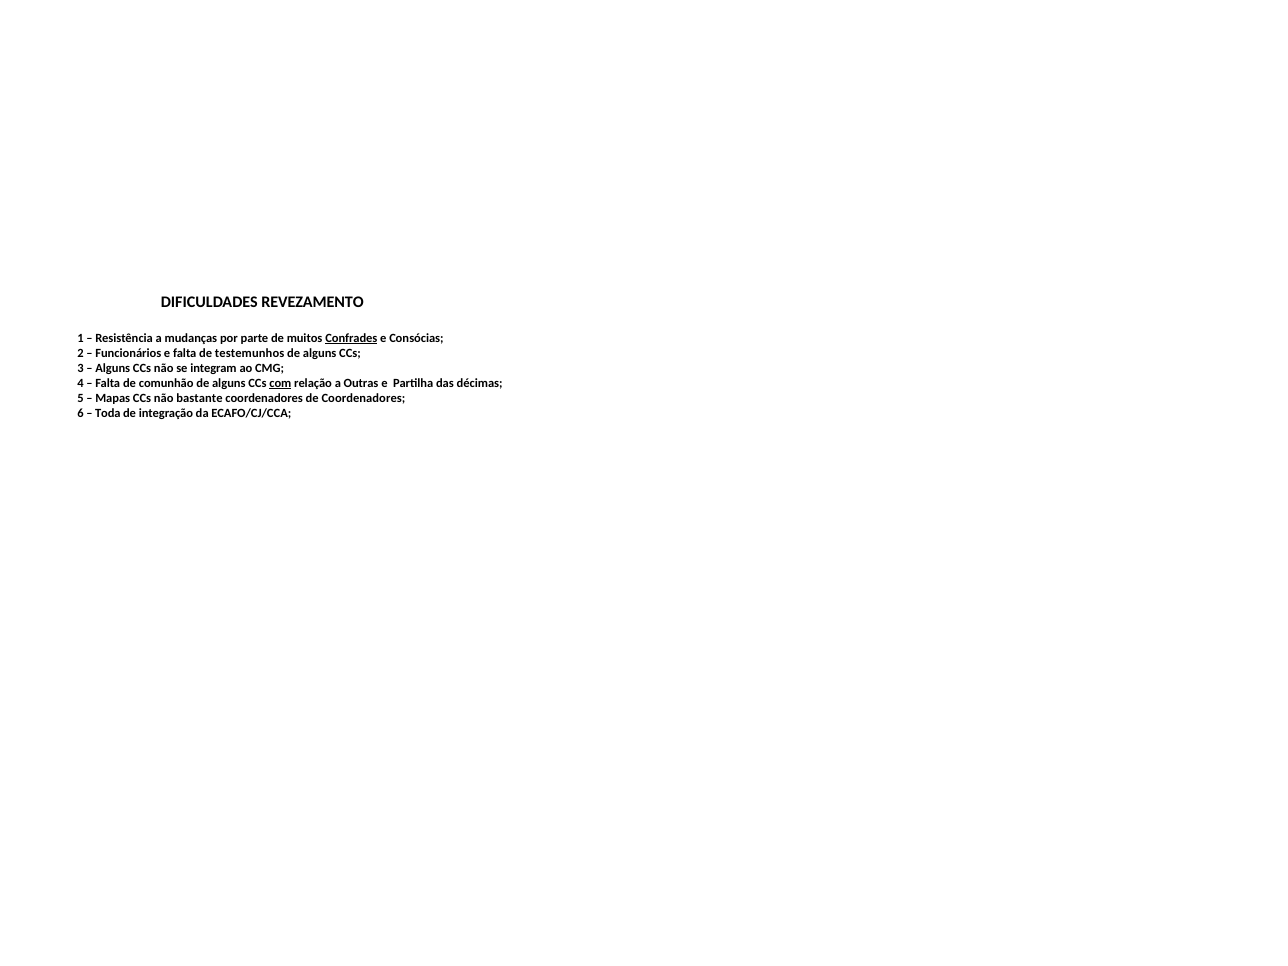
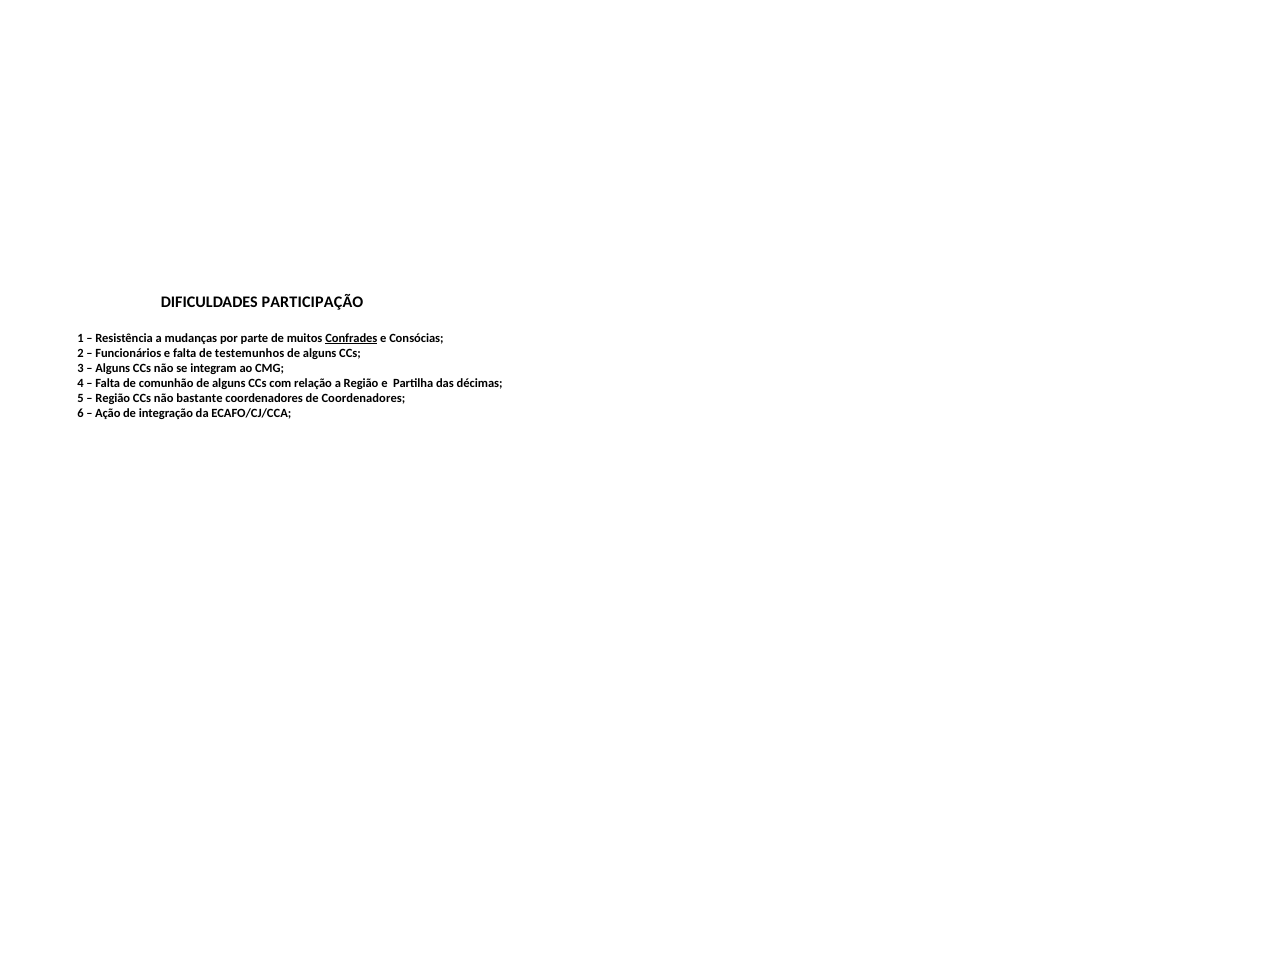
REVEZAMENTO: REVEZAMENTO -> PARTICIPAÇÃO
com underline: present -> none
a Outras: Outras -> Região
Mapas at (113, 398): Mapas -> Região
Toda: Toda -> Ação
